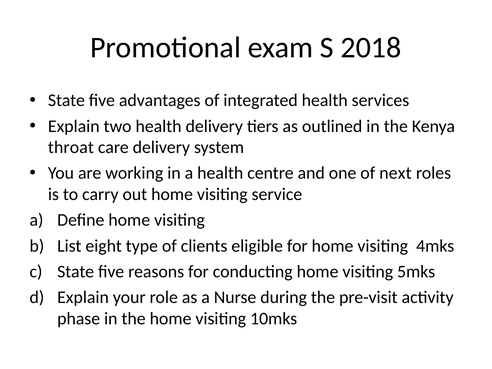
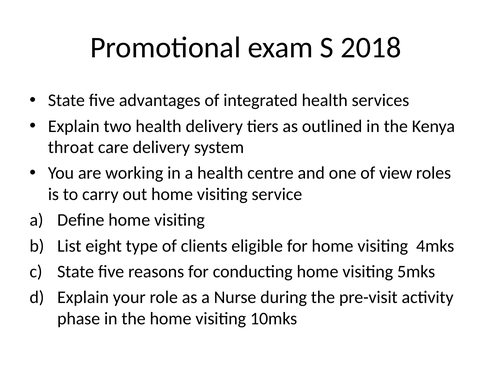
next: next -> view
